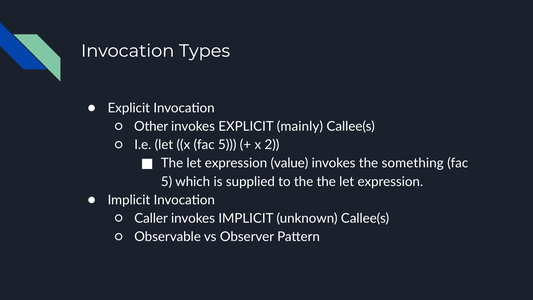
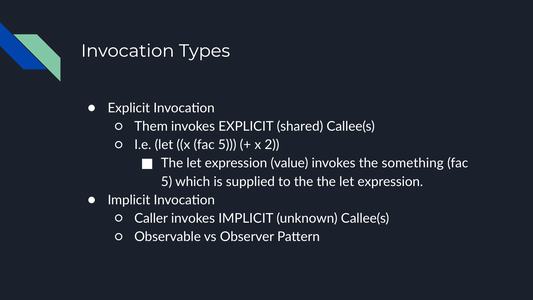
Other: Other -> Them
mainly: mainly -> shared
